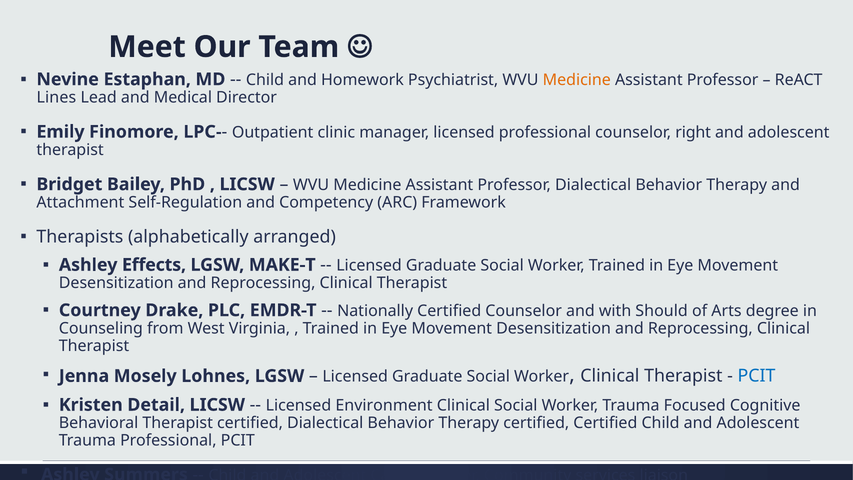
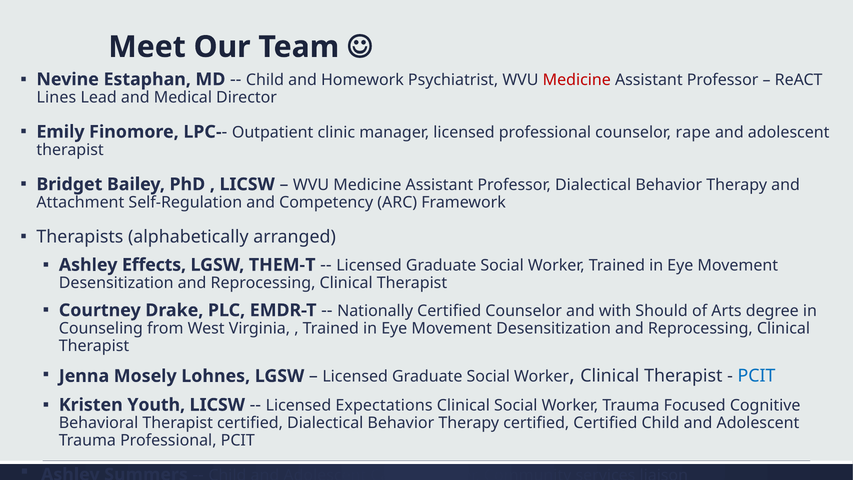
Medicine at (577, 80) colour: orange -> red
right: right -> rape
MAKE-T: MAKE-T -> THEM-T
Detail: Detail -> Youth
Environment: Environment -> Expectations
